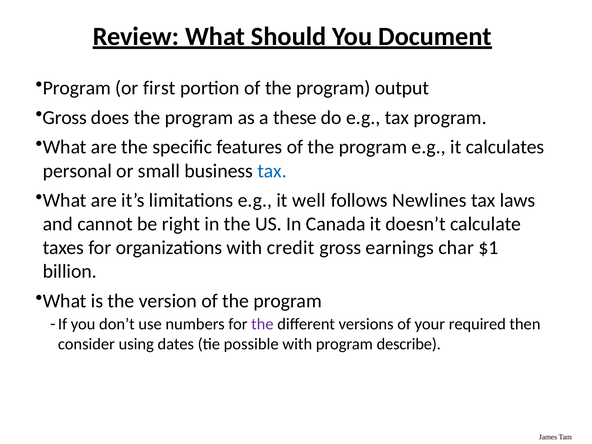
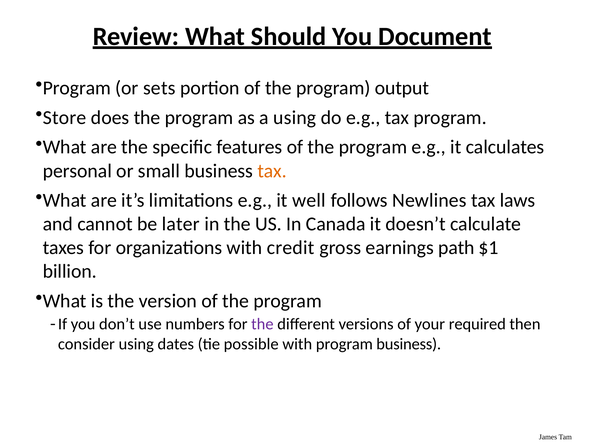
first: first -> sets
Gross at (65, 118): Gross -> Store
a these: these -> using
tax at (272, 171) colour: blue -> orange
right: right -> later
char: char -> path
program describe: describe -> business
